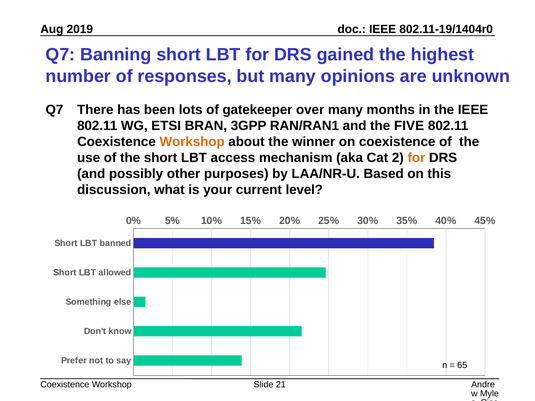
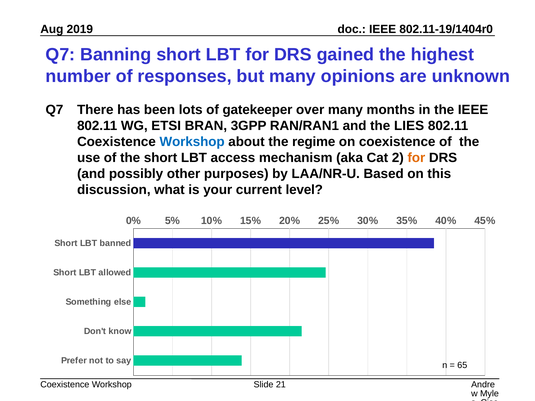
FIVE: FIVE -> LIES
Workshop at (192, 142) colour: orange -> blue
winner: winner -> regime
